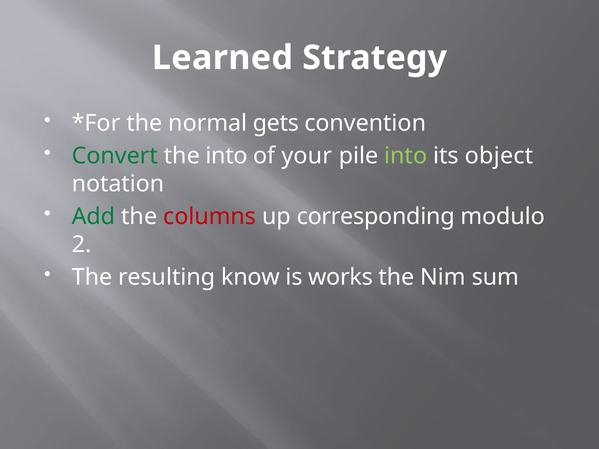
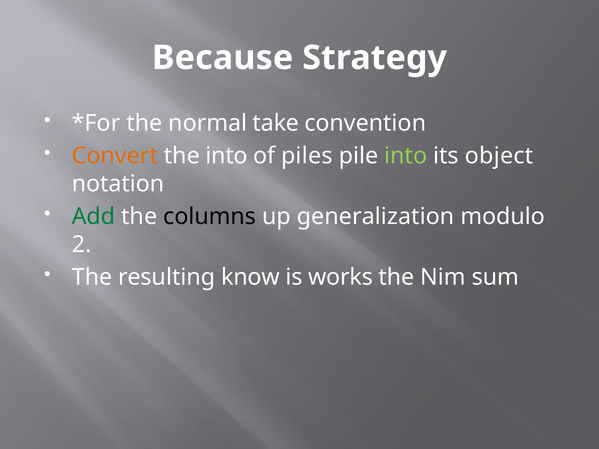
Learned: Learned -> Because
gets: gets -> take
Convert colour: green -> orange
your: your -> piles
columns colour: red -> black
corresponding: corresponding -> generalization
